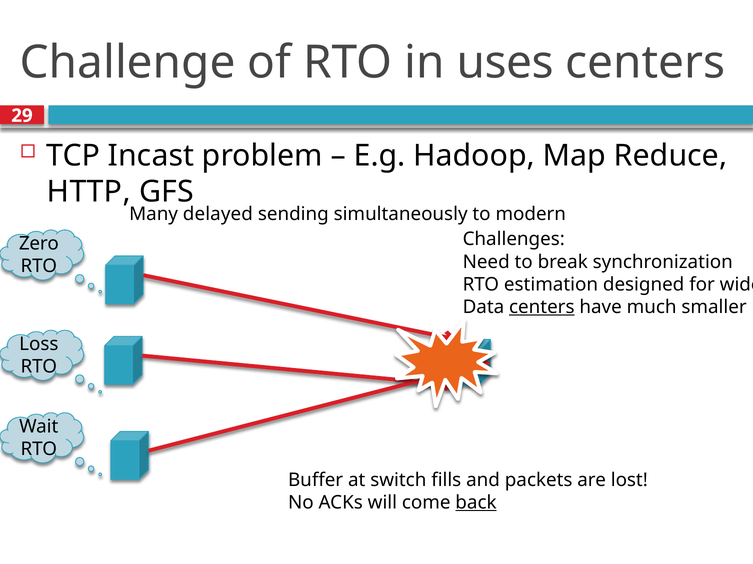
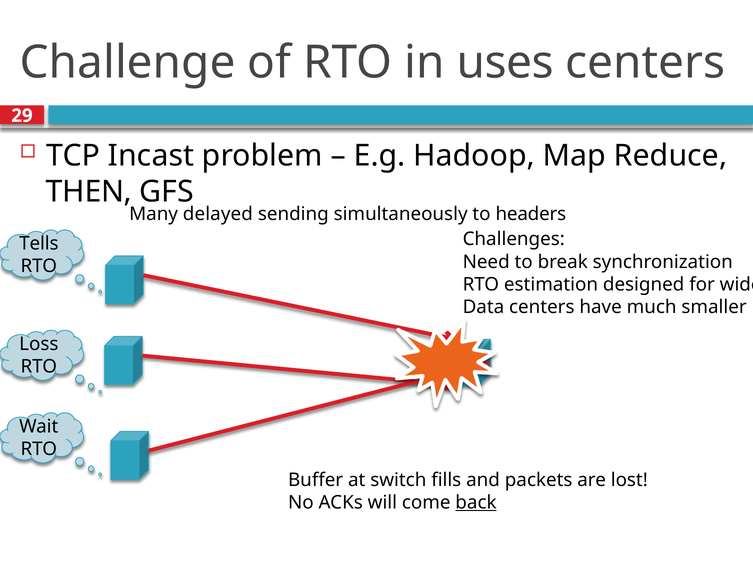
HTTP: HTTP -> THEN
modern: modern -> headers
Zero: Zero -> Tells
centers at (542, 307) underline: present -> none
